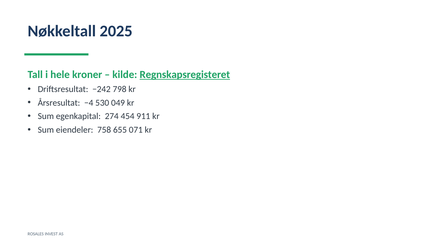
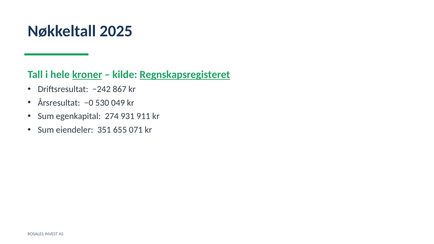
kroner underline: none -> present
798: 798 -> 867
−4: −4 -> −0
454: 454 -> 931
758: 758 -> 351
